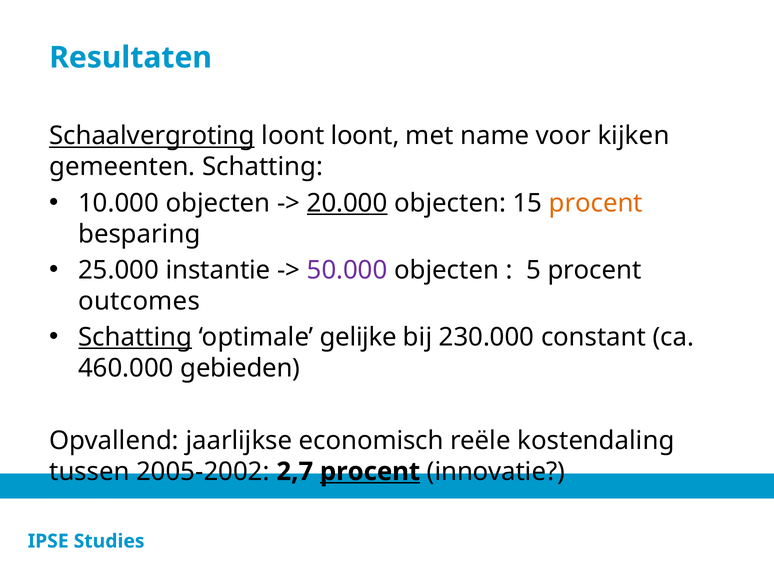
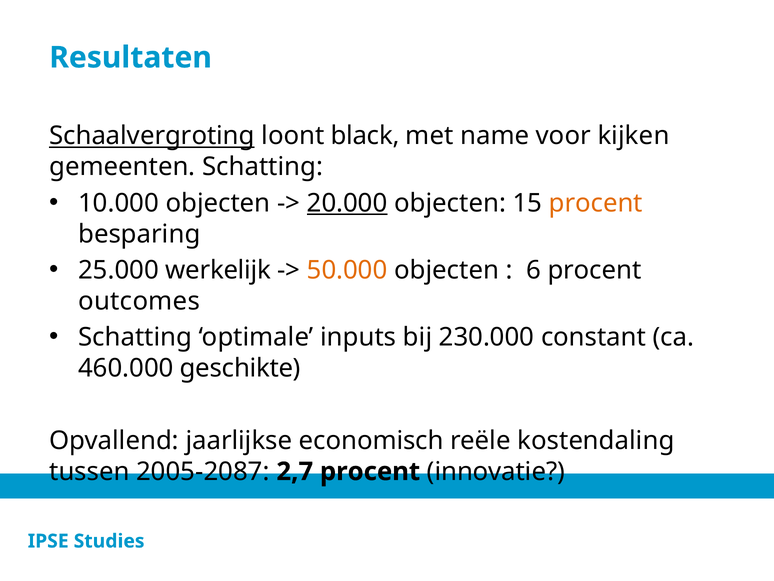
loont loont: loont -> black
instantie: instantie -> werkelijk
50.000 colour: purple -> orange
5: 5 -> 6
Schatting at (135, 337) underline: present -> none
gelijke: gelijke -> inputs
gebieden: gebieden -> geschikte
2005-2002: 2005-2002 -> 2005-2087
procent at (370, 471) underline: present -> none
